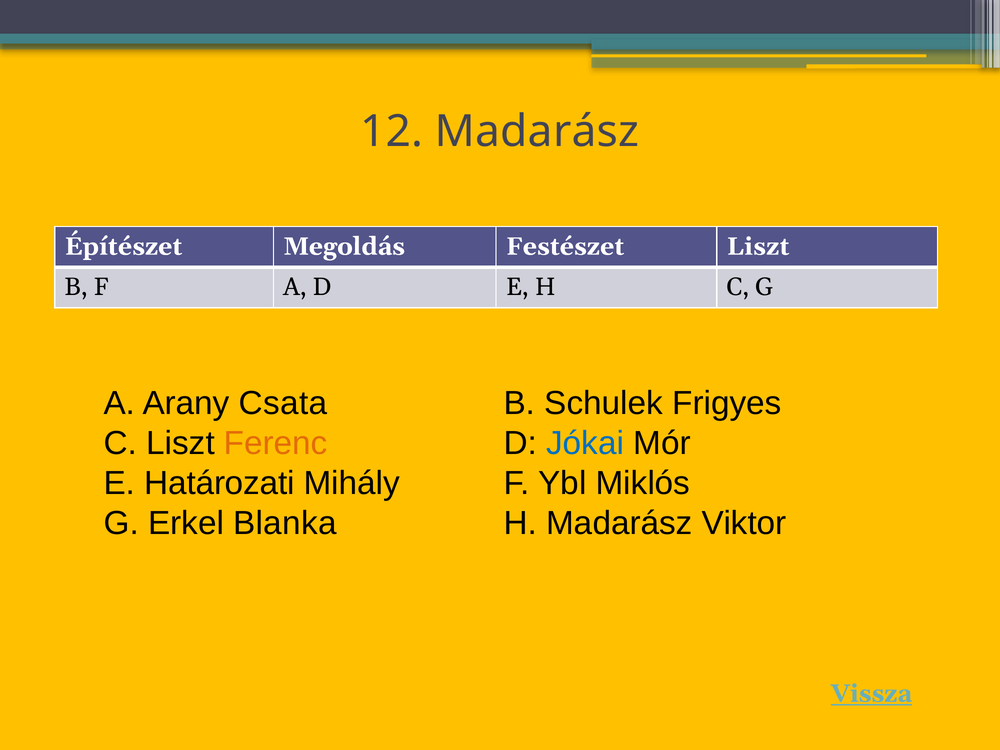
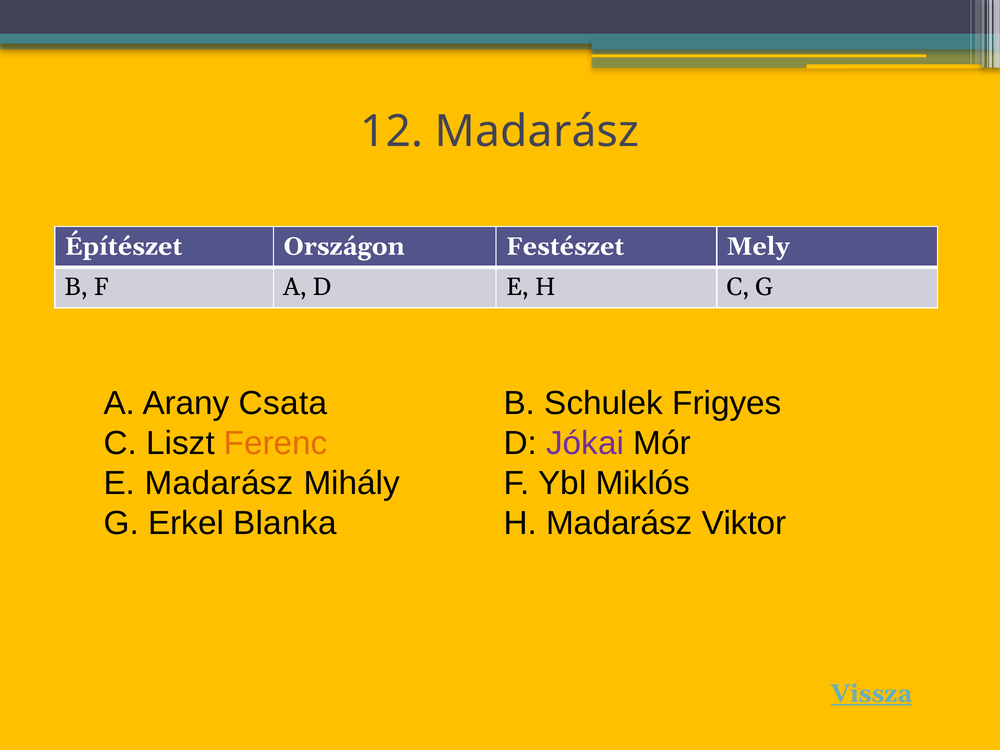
Megoldás: Megoldás -> Országon
Festészet Liszt: Liszt -> Mely
Jókai colour: blue -> purple
E Határozati: Határozati -> Madarász
